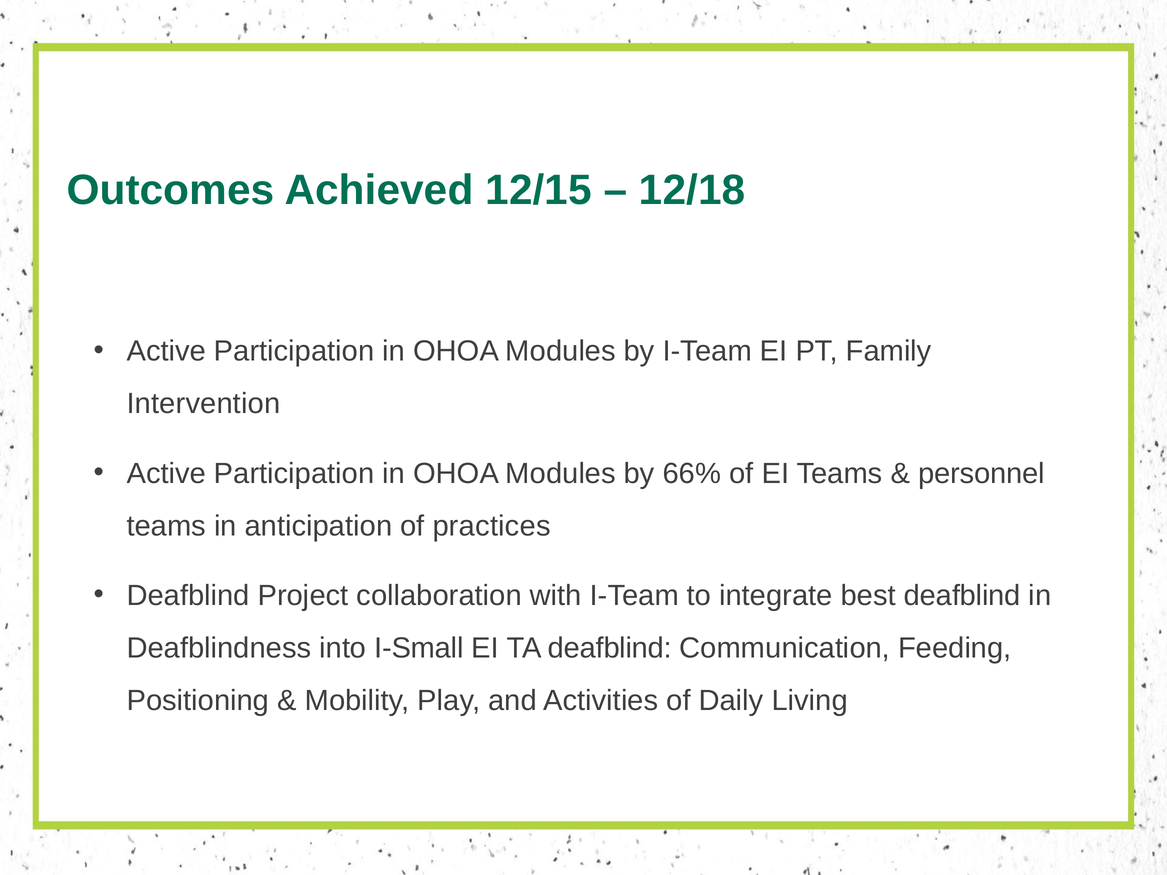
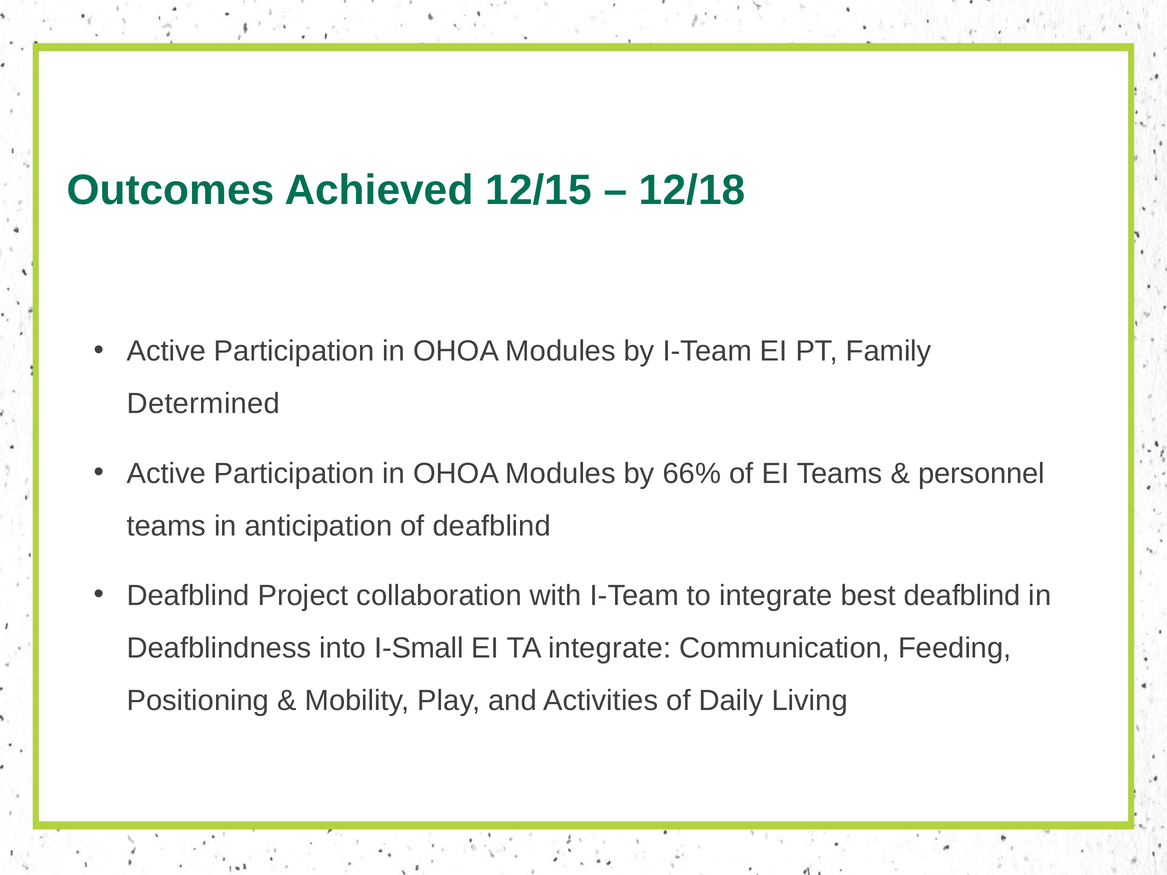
Intervention: Intervention -> Determined
of practices: practices -> deafblind
TA deafblind: deafblind -> integrate
